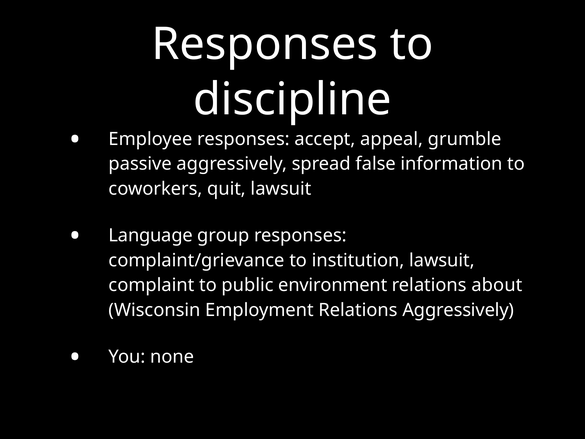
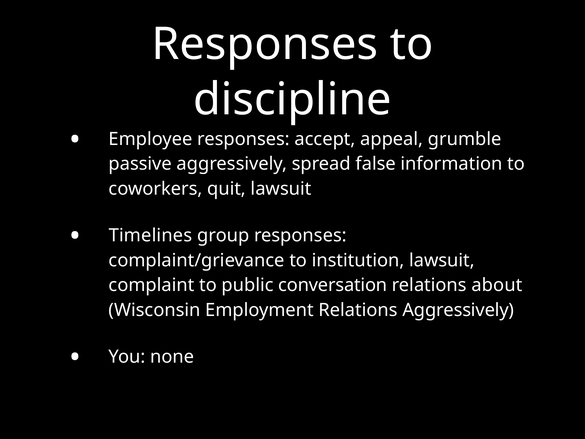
Language: Language -> Timelines
environment: environment -> conversation
